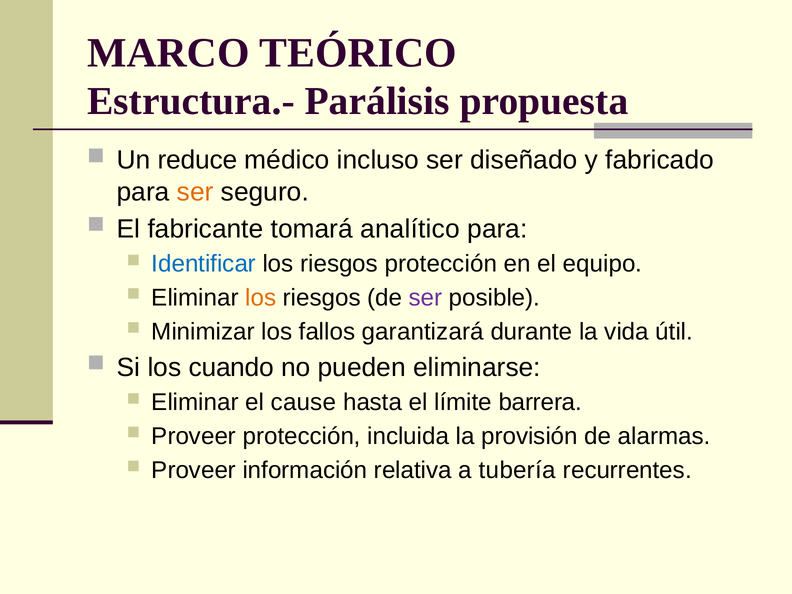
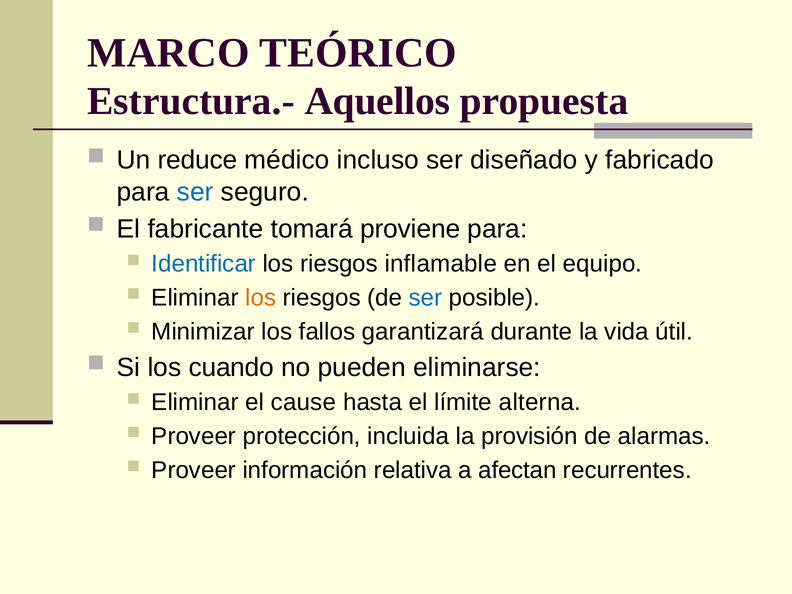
Parálisis: Parálisis -> Aquellos
ser at (195, 192) colour: orange -> blue
analítico: analítico -> proviene
riesgos protección: protección -> inflamable
ser at (426, 298) colour: purple -> blue
barrera: barrera -> alterna
tubería: tubería -> afectan
